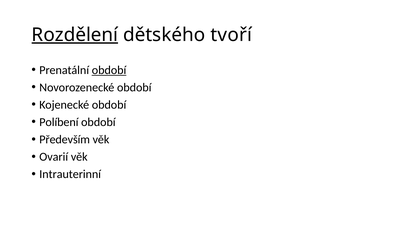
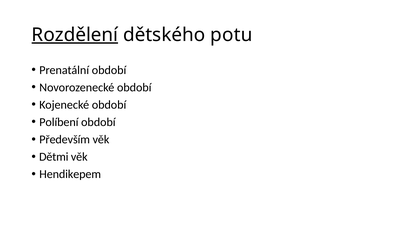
tvoří: tvoří -> potu
období at (109, 70) underline: present -> none
Ovarií: Ovarií -> Dětmi
Intrauterinní: Intrauterinní -> Hendikepem
